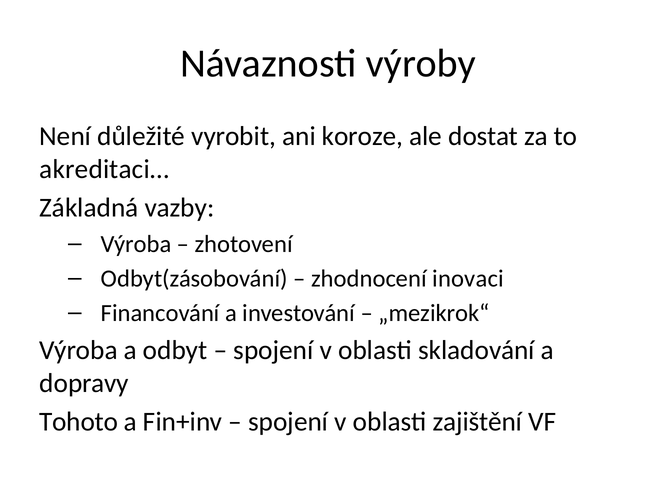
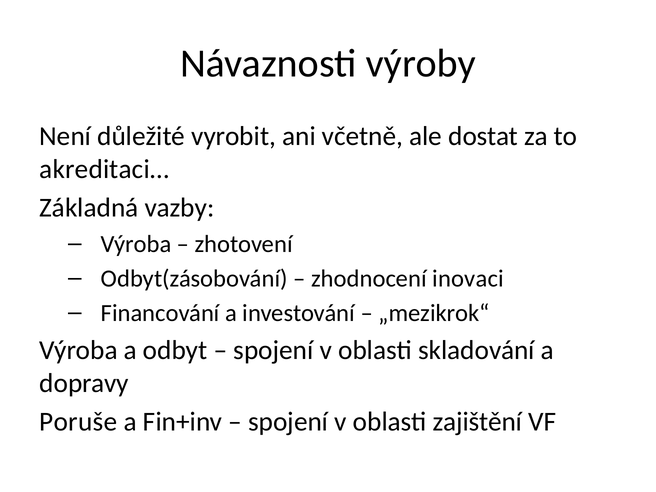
koroze: koroze -> včetně
Tohoto: Tohoto -> Poruše
